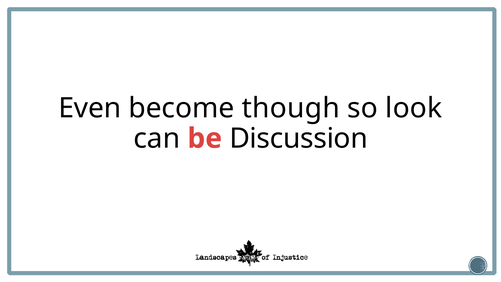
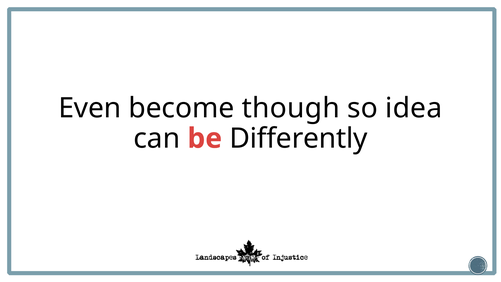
look: look -> idea
Discussion: Discussion -> Differently
